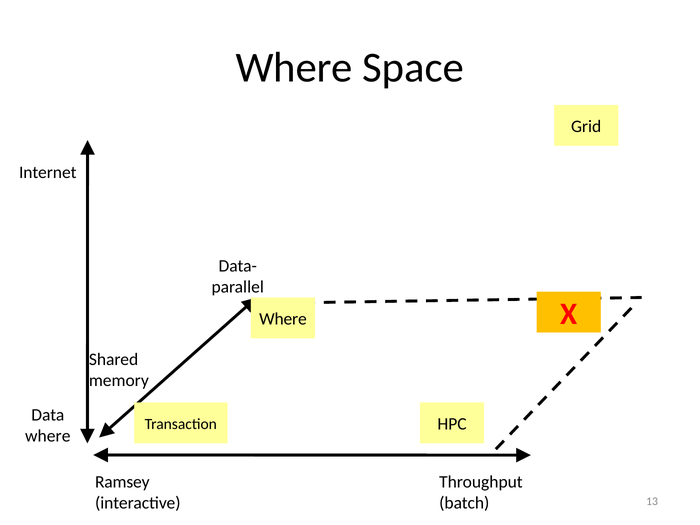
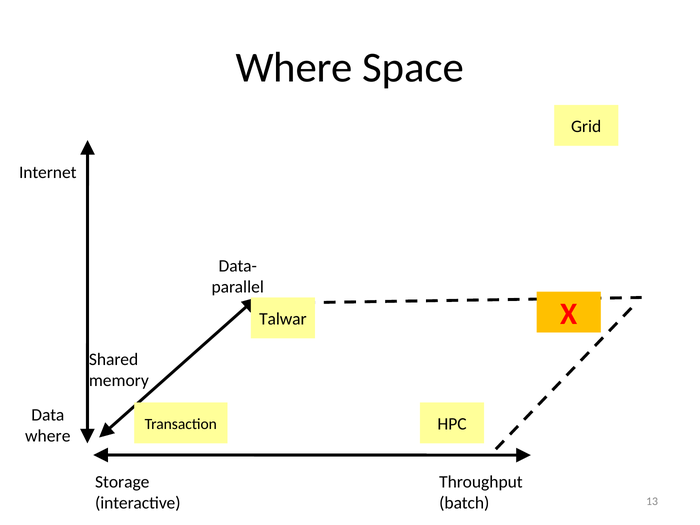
Where at (283, 319): Where -> Talwar
Ramsey: Ramsey -> Storage
